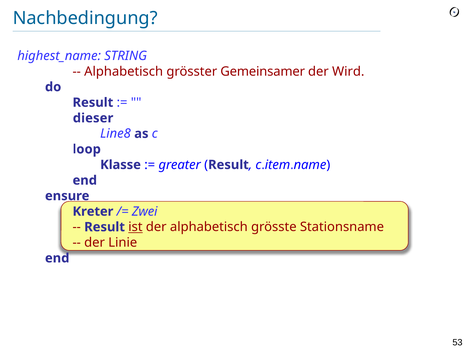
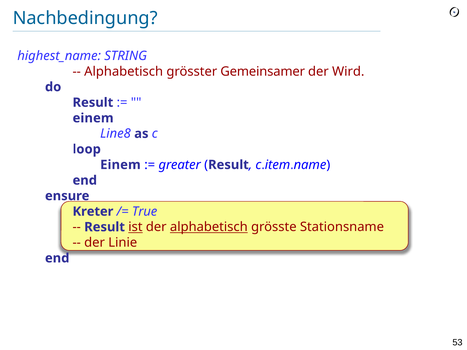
dieser at (93, 118): dieser -> einem
Klasse at (121, 165): Klasse -> Einem
Zwei: Zwei -> True
alphabetisch at (209, 227) underline: none -> present
